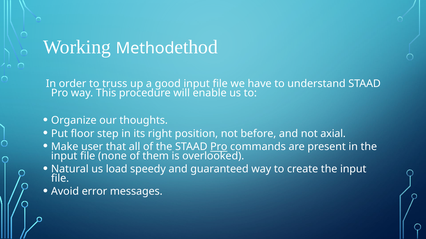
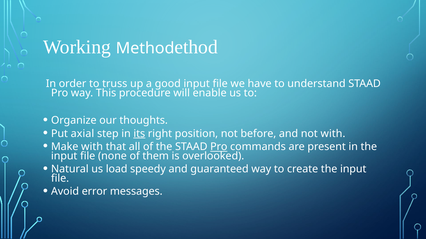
floor: floor -> axial
its underline: none -> present
not axial: axial -> with
Make user: user -> with
